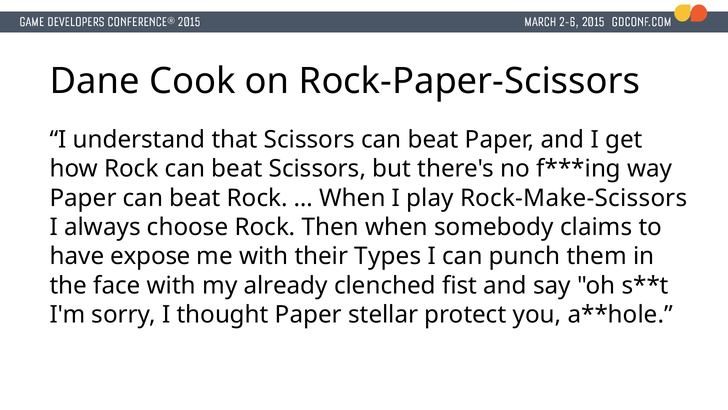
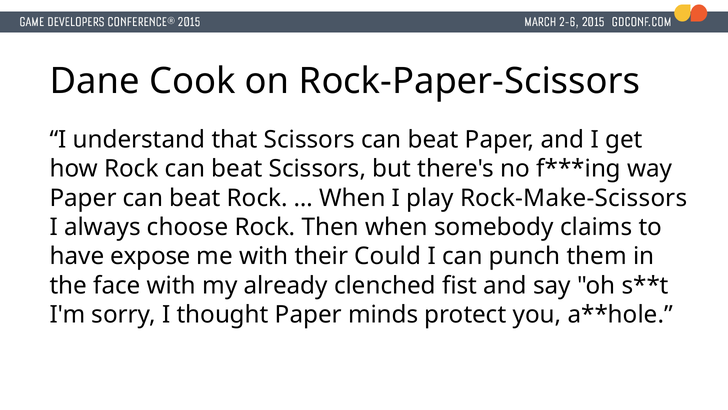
Types: Types -> Could
stellar: stellar -> minds
